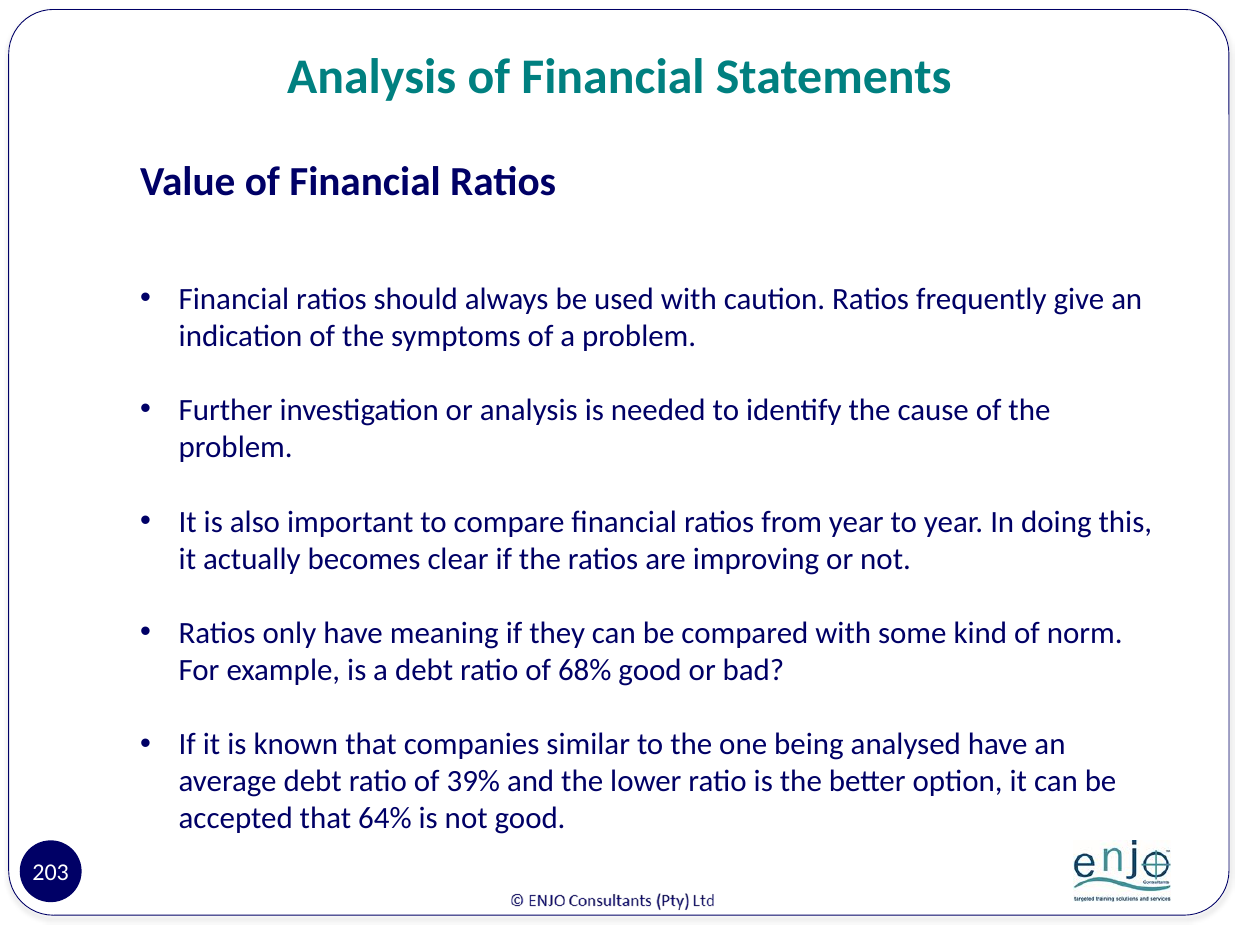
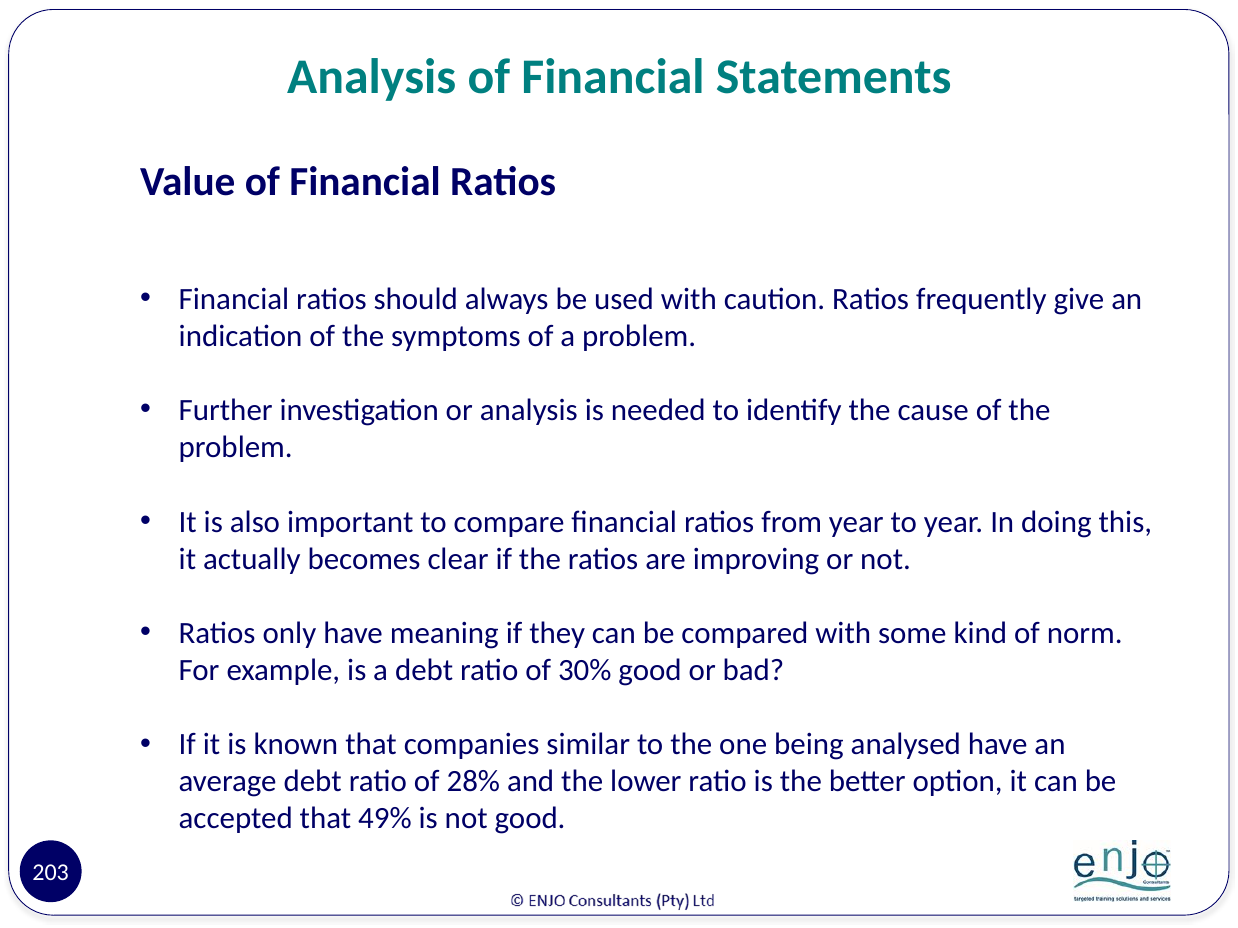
68%: 68% -> 30%
39%: 39% -> 28%
64%: 64% -> 49%
